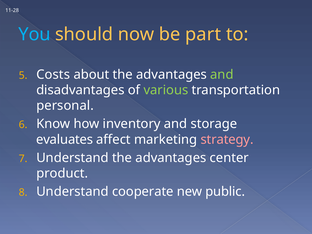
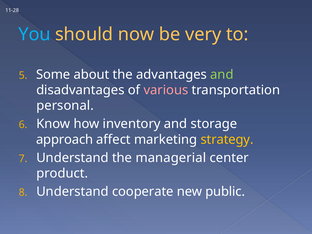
part: part -> very
Costs: Costs -> Some
various colour: light green -> pink
evaluates: evaluates -> approach
strategy colour: pink -> yellow
Understand the advantages: advantages -> managerial
